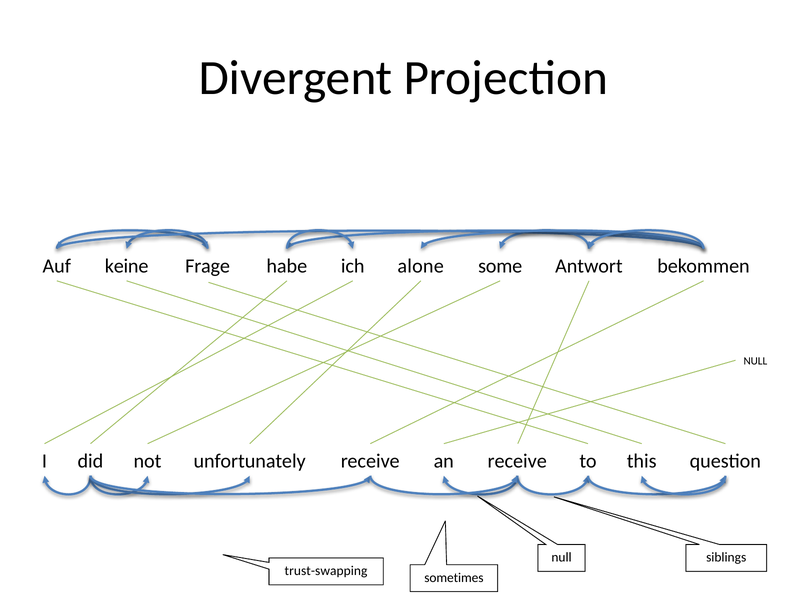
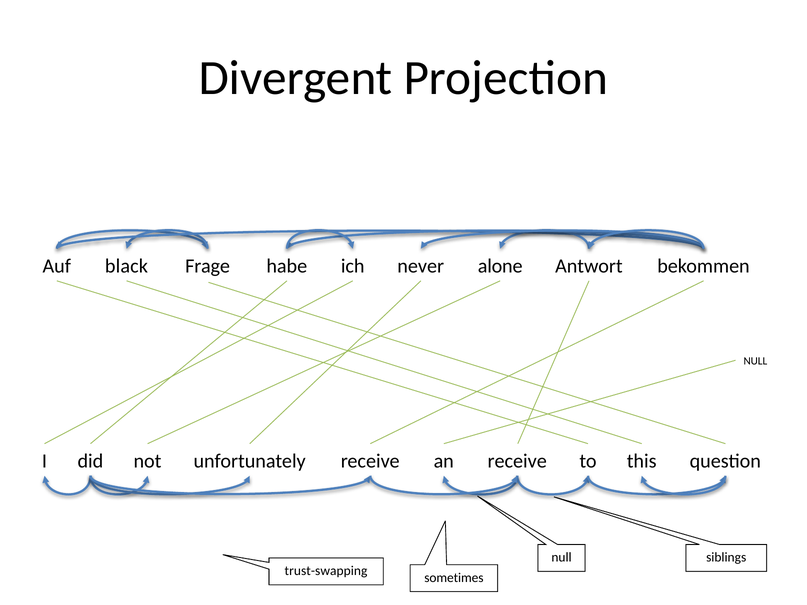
keine: keine -> black
alone: alone -> never
some: some -> alone
